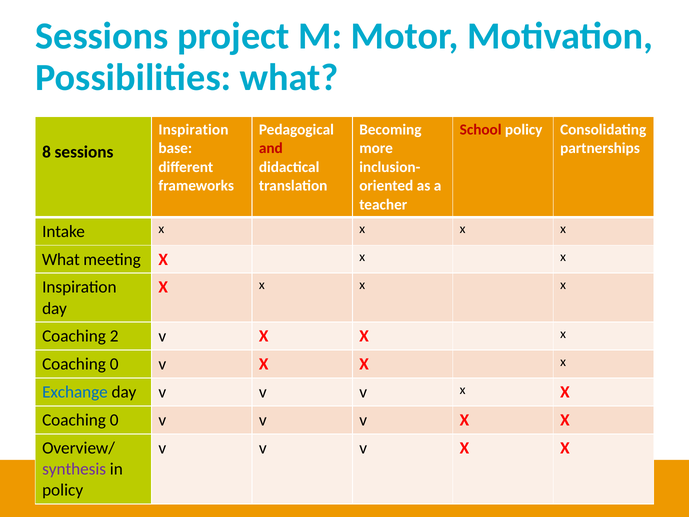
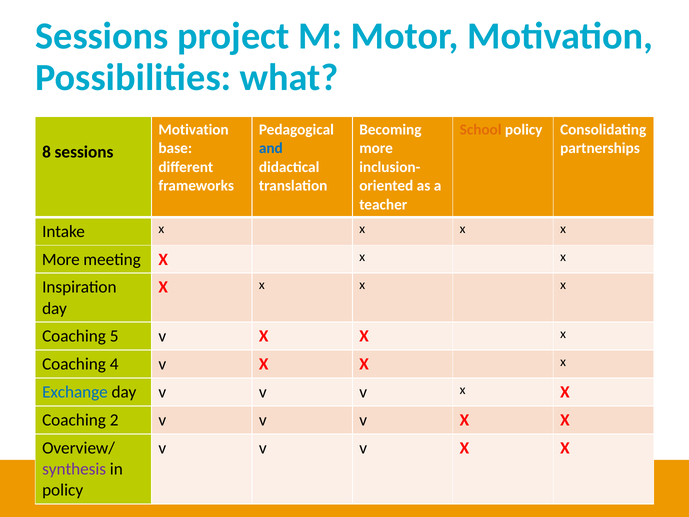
Inspiration at (193, 130): Inspiration -> Motivation
School colour: red -> orange
and colour: red -> blue
What at (61, 259): What -> More
2: 2 -> 5
0 at (114, 364): 0 -> 4
0 at (114, 420): 0 -> 2
